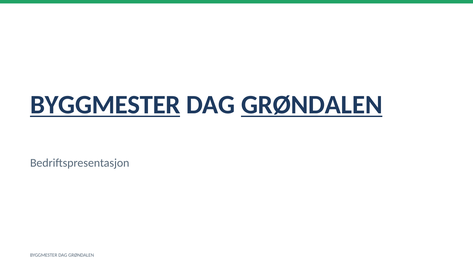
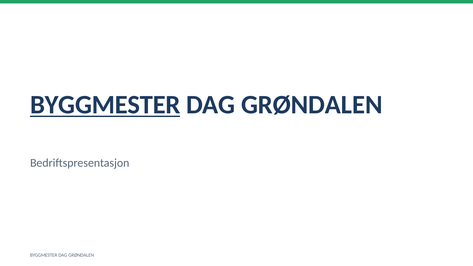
GRØNDALEN at (312, 105) underline: present -> none
